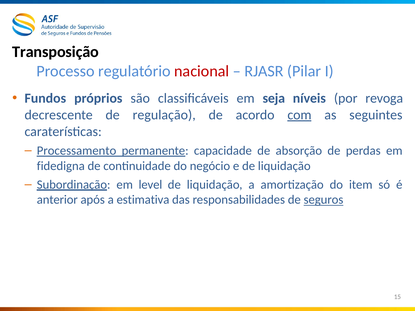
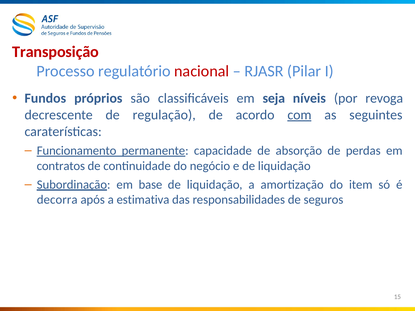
Transposição colour: black -> red
Processamento: Processamento -> Funcionamento
fidedigna: fidedigna -> contratos
level: level -> base
anterior: anterior -> decorra
seguros underline: present -> none
